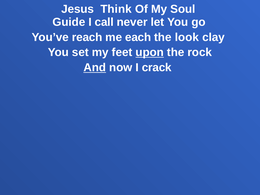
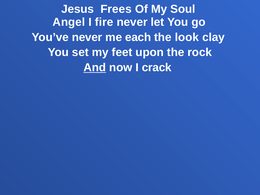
Think: Think -> Frees
Guide: Guide -> Angel
call: call -> fire
You’ve reach: reach -> never
upon underline: present -> none
